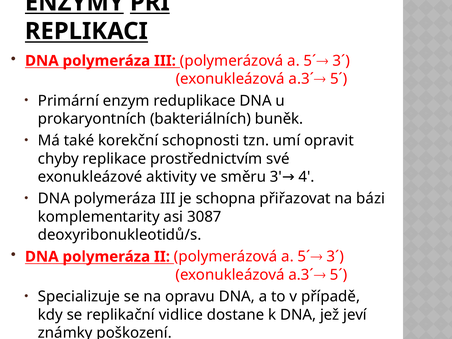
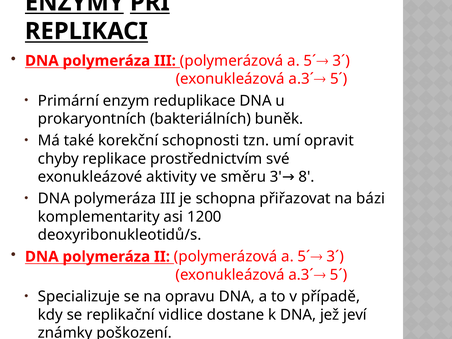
4: 4 -> 8
3087: 3087 -> 1200
